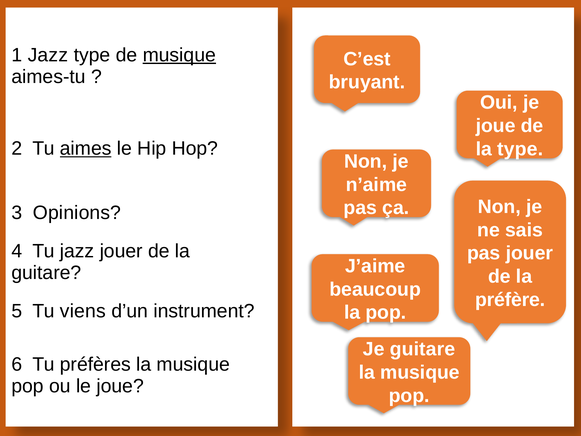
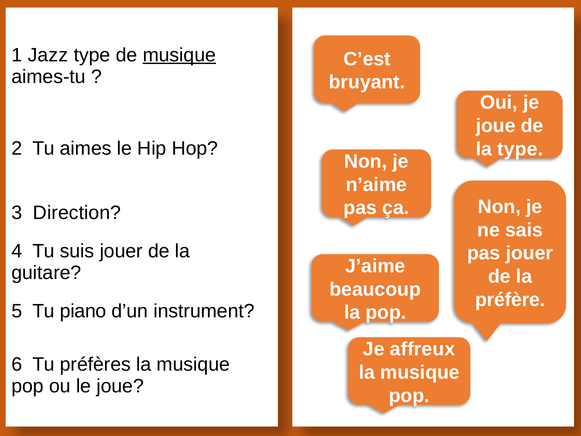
aimes underline: present -> none
Opinions: Opinions -> Direction
Tu jazz: jazz -> suis
viens: viens -> piano
Je guitare: guitare -> affreux
